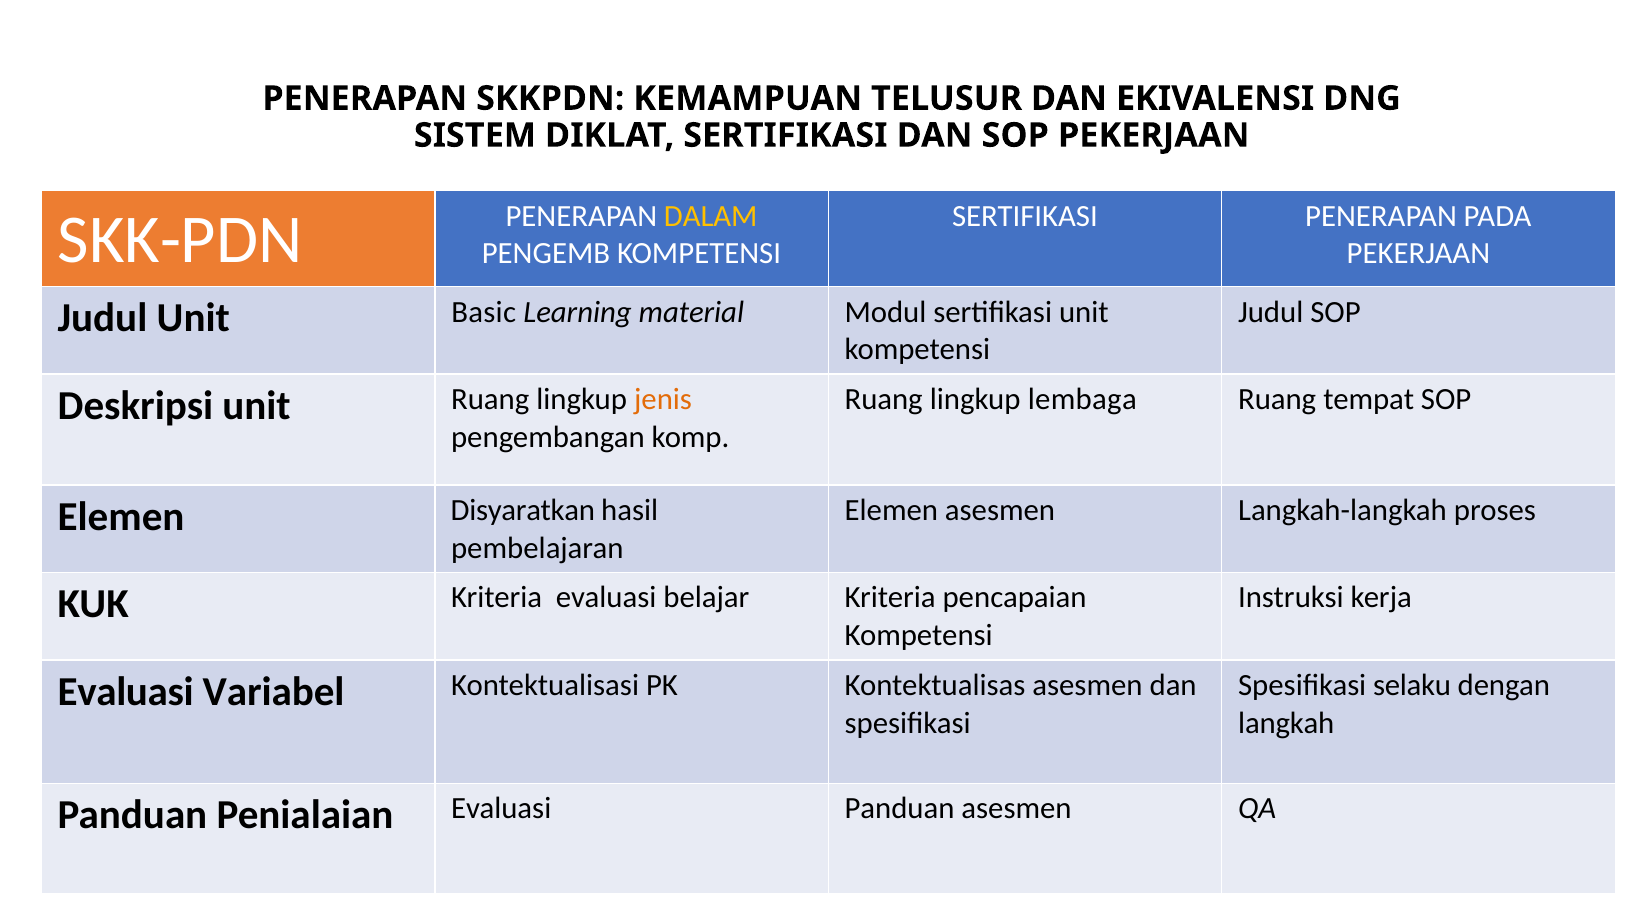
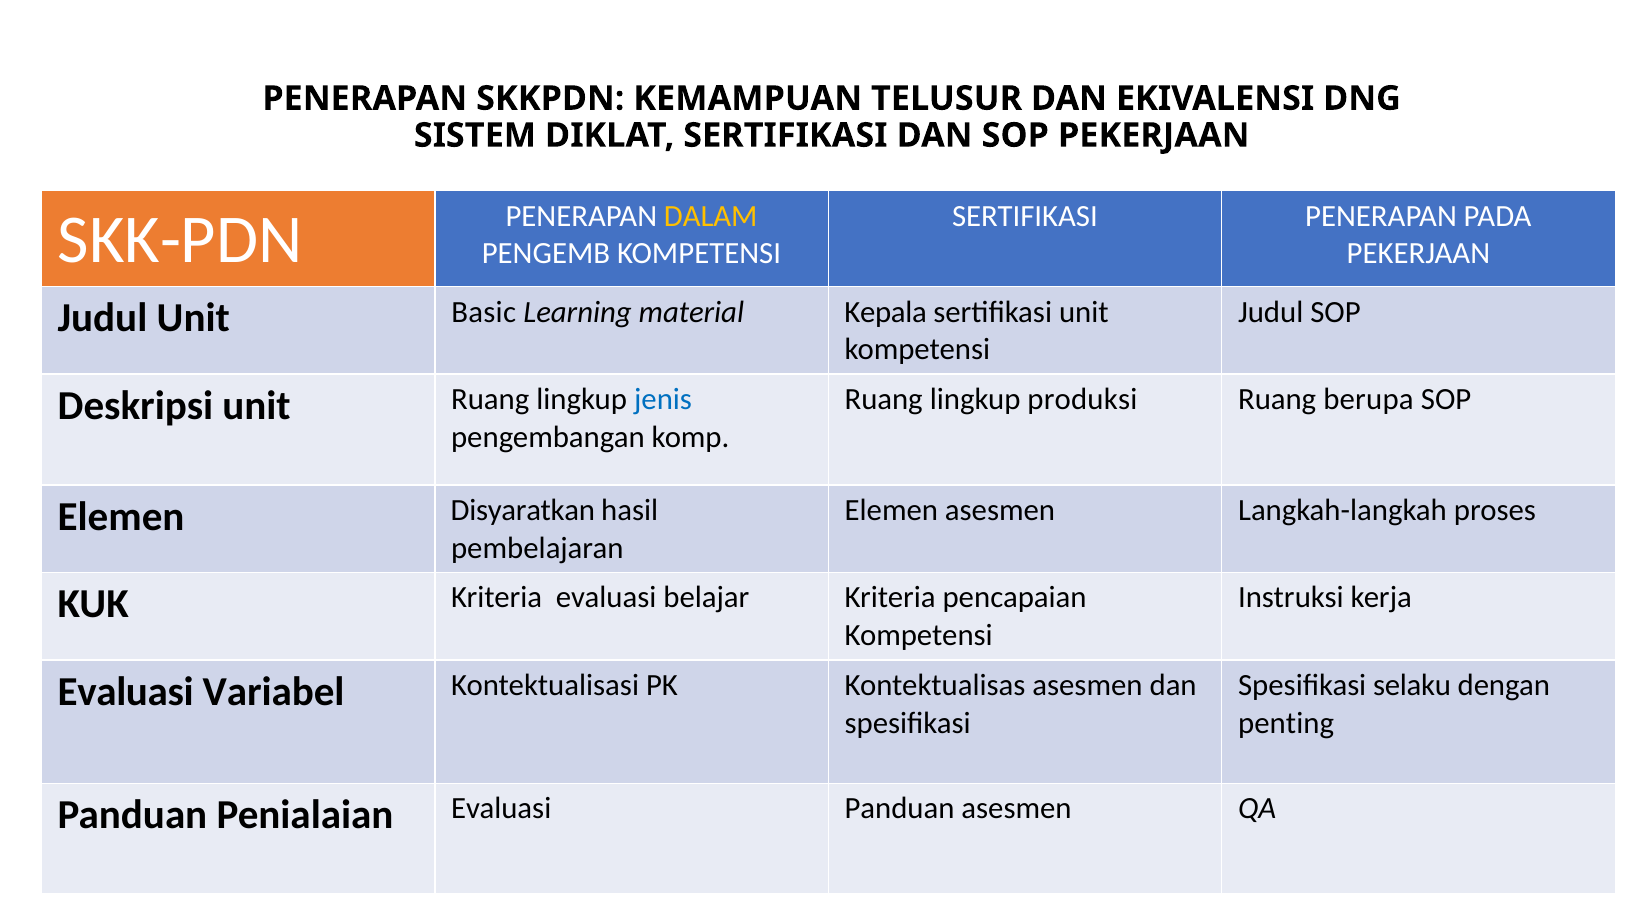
Modul: Modul -> Kepala
lembaga: lembaga -> produksi
tempat: tempat -> berupa
jenis colour: orange -> blue
langkah: langkah -> penting
